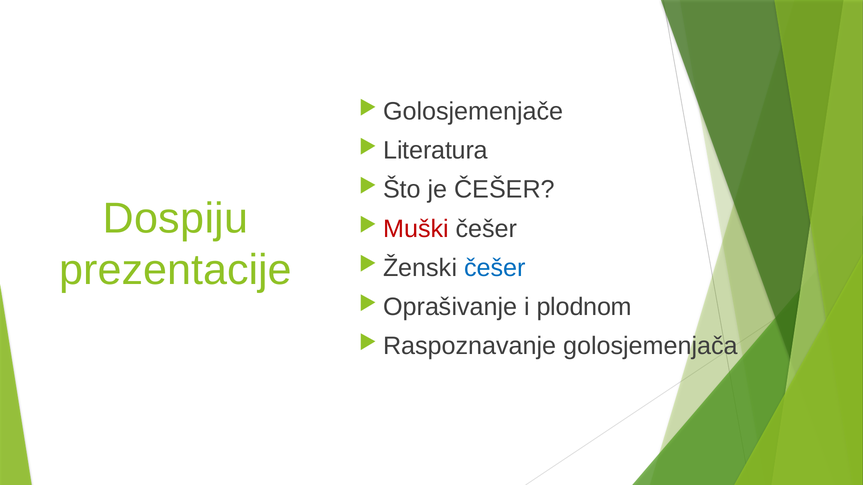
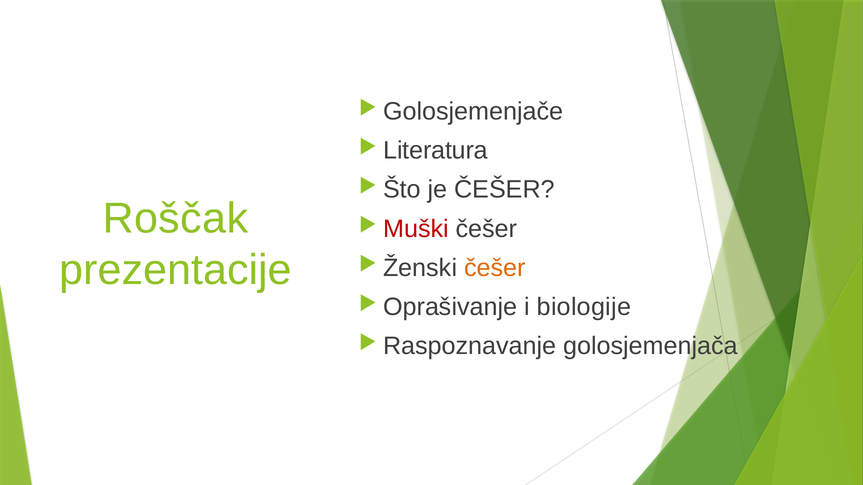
Dospiju: Dospiju -> Roščak
češer at (495, 268) colour: blue -> orange
plodnom: plodnom -> biologije
